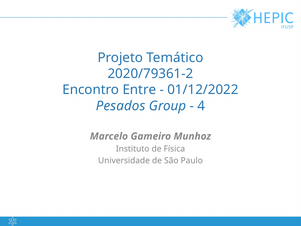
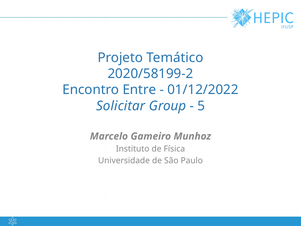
2020/79361-2: 2020/79361-2 -> 2020/58199-2
Pesados: Pesados -> Solicitar
4: 4 -> 5
